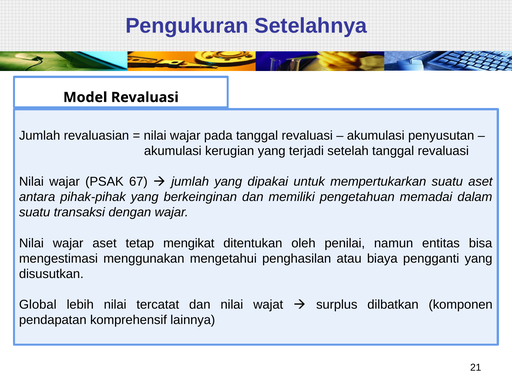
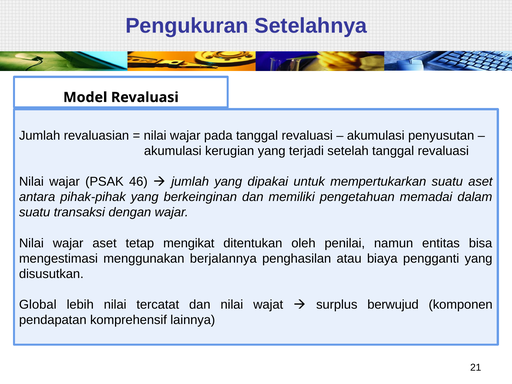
67: 67 -> 46
mengetahui: mengetahui -> berjalannya
dilbatkan: dilbatkan -> berwujud
